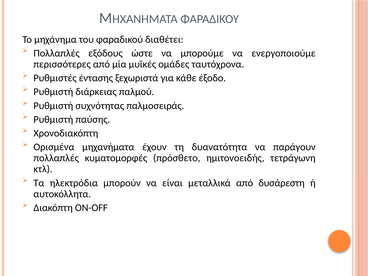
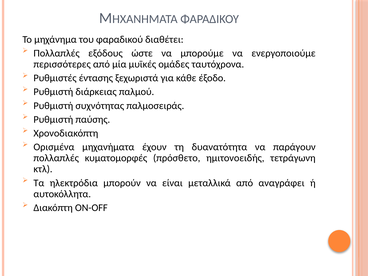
δυσάρεστη: δυσάρεστη -> αναγράφει
